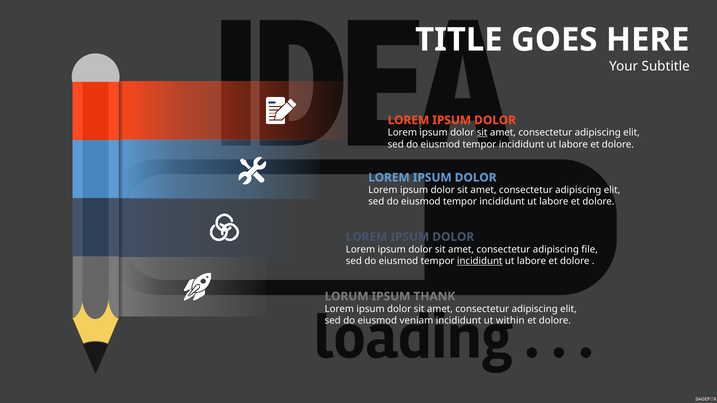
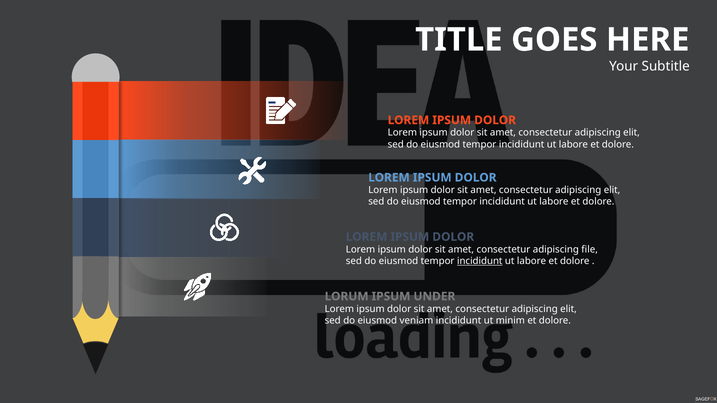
sit at (482, 133) underline: present -> none
THANK: THANK -> UNDER
within: within -> minim
